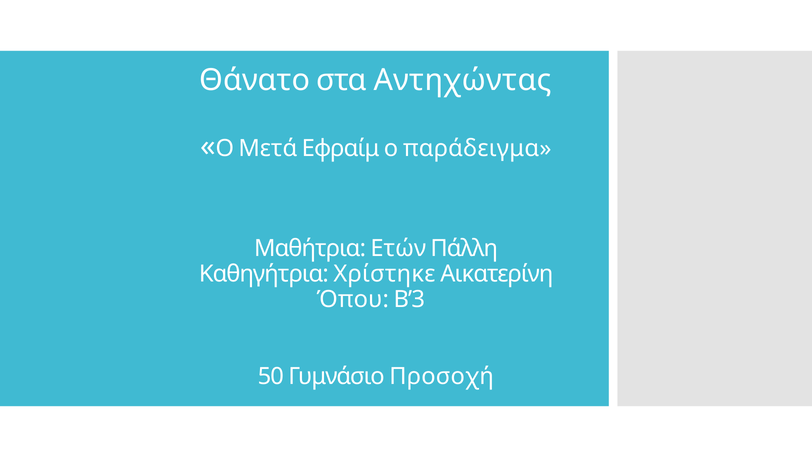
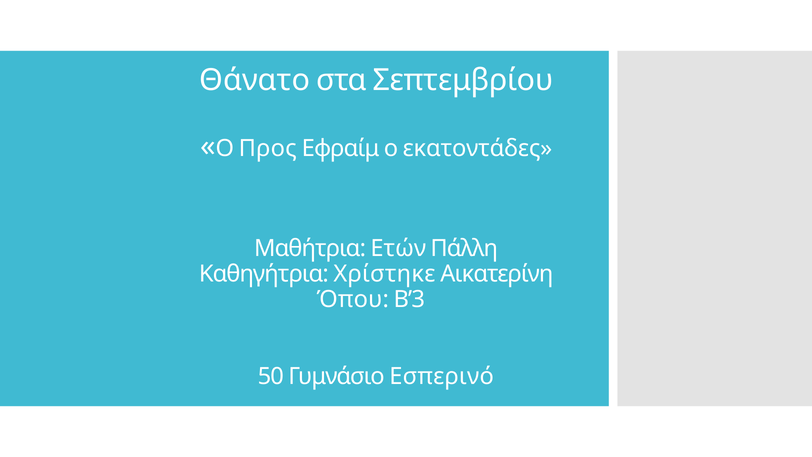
Αντηχώντας: Αντηχώντας -> Σεπτεμβρίου
Μετά: Μετά -> Προς
παράδειγμα: παράδειγμα -> εκατοντάδες
Προσοχή: Προσοχή -> Εσπερινό
